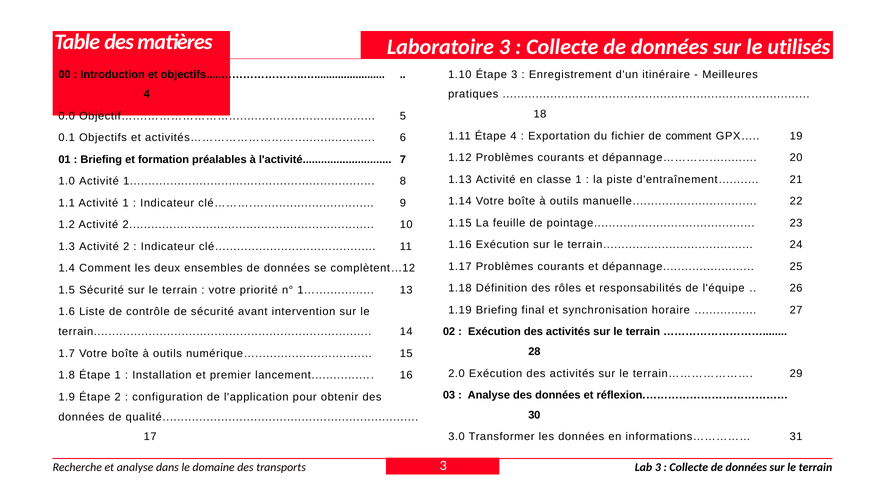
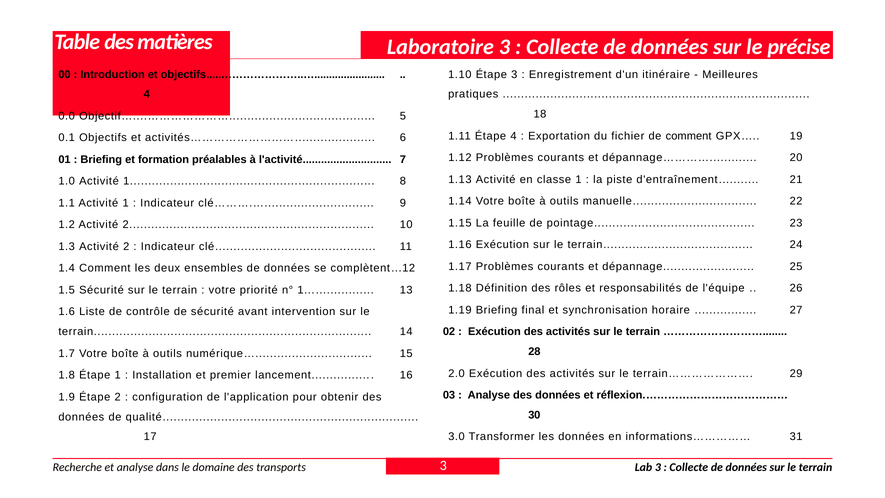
utilisés: utilisés -> précise
